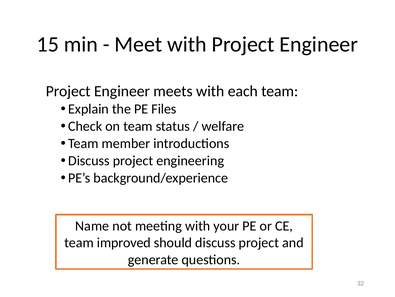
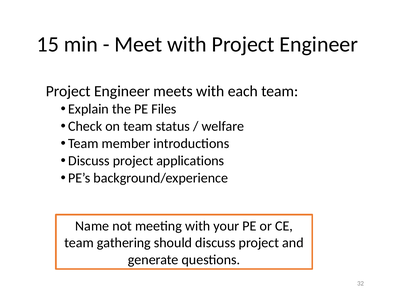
engineering: engineering -> applications
improved: improved -> gathering
